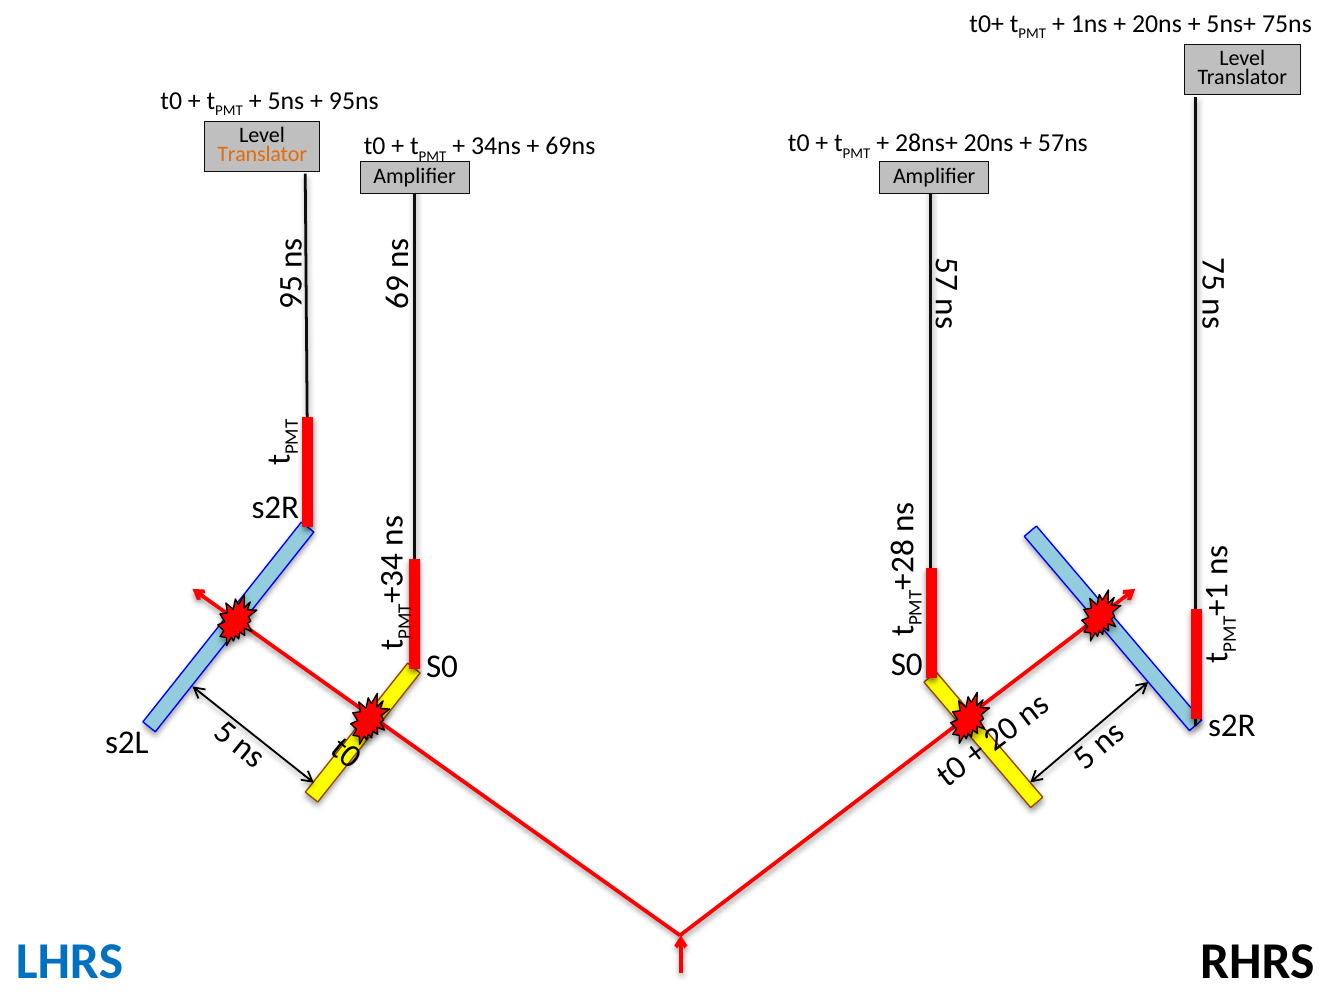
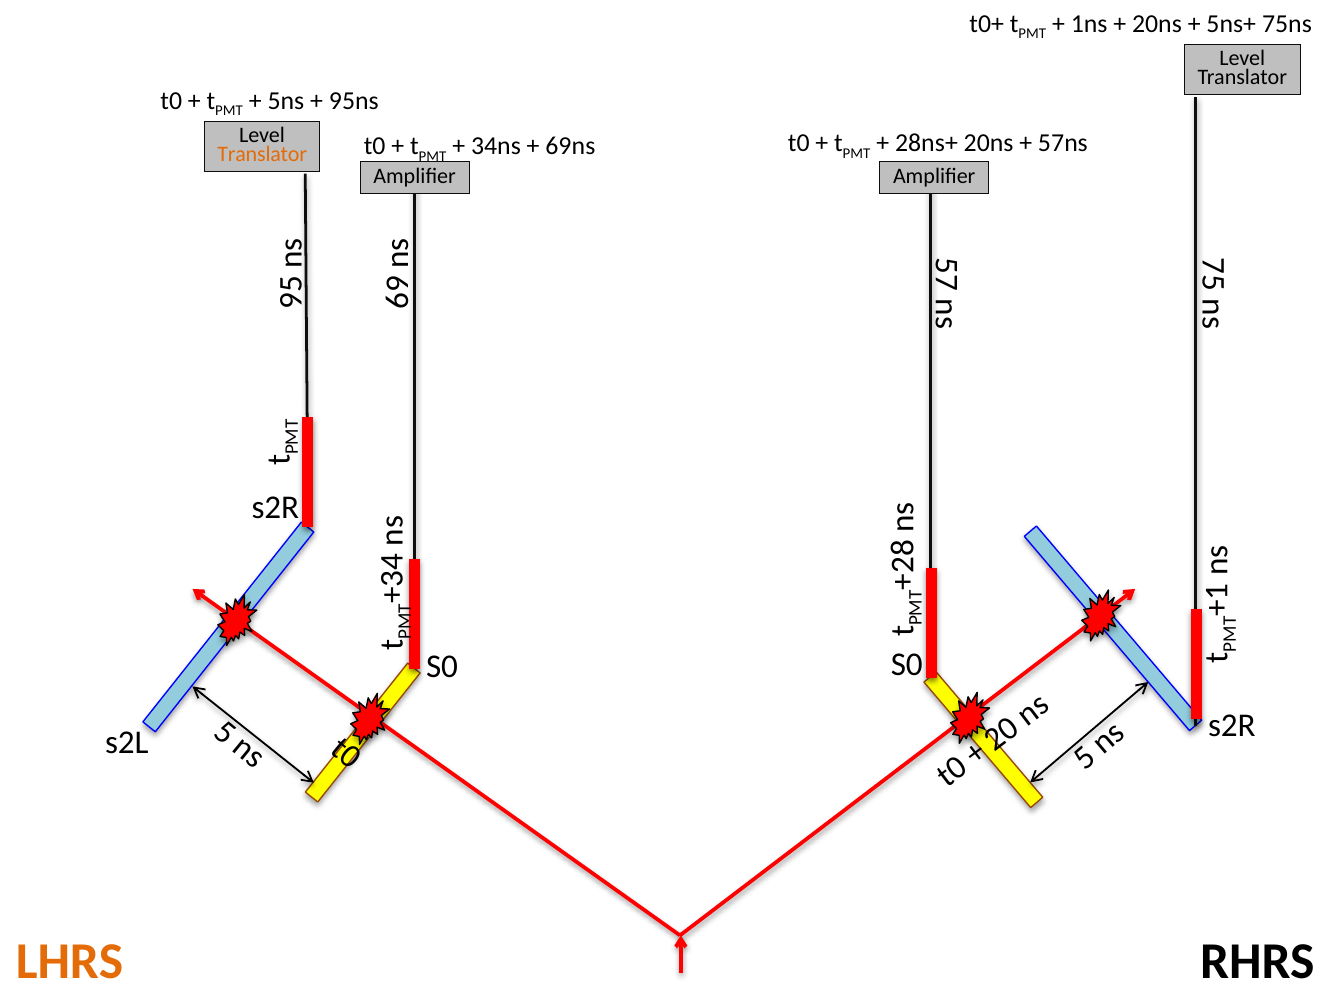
LHRS colour: blue -> orange
